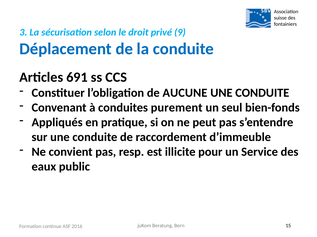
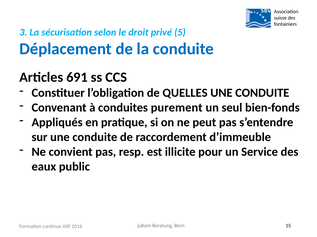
9: 9 -> 5
AUCUNE: AUCUNE -> QUELLES
